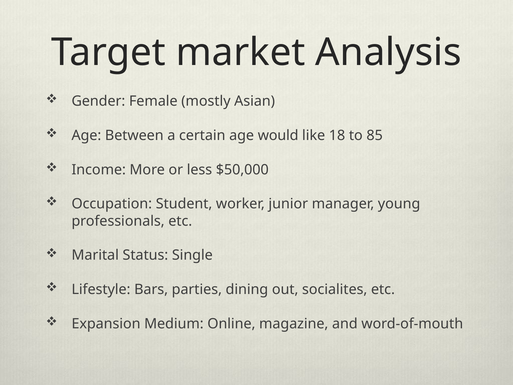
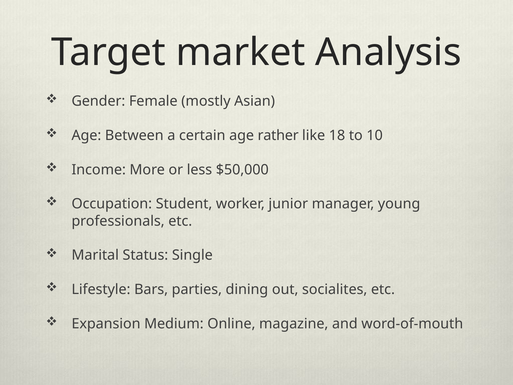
would: would -> rather
85: 85 -> 10
